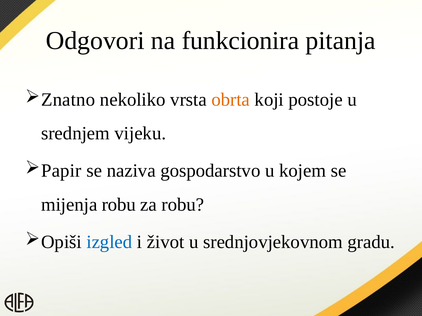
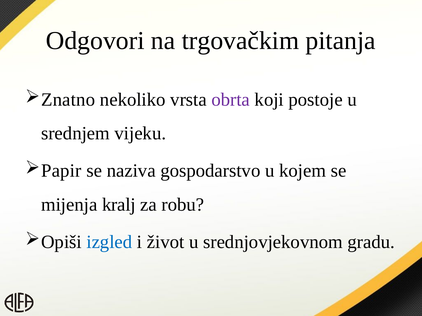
funkcionira: funkcionira -> trgovačkim
obrta colour: orange -> purple
mijenja robu: robu -> kralj
